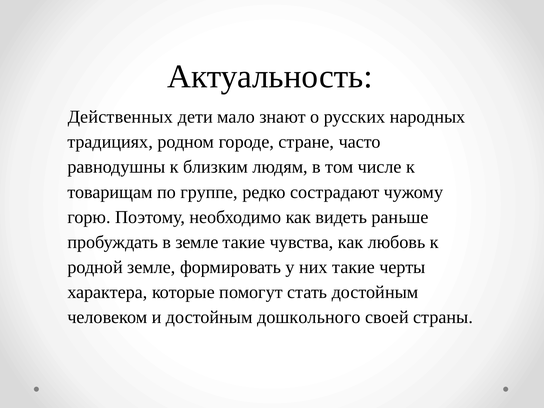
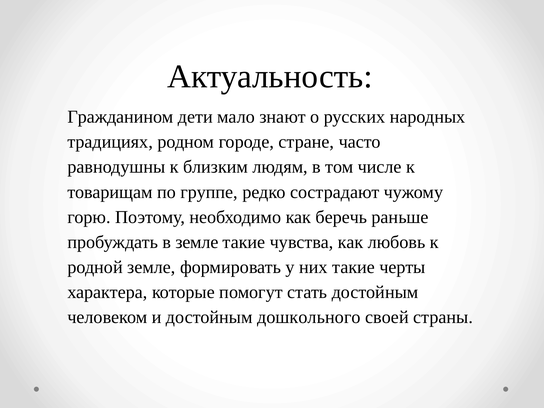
Действенных: Действенных -> Гражданином
видеть: видеть -> беречь
